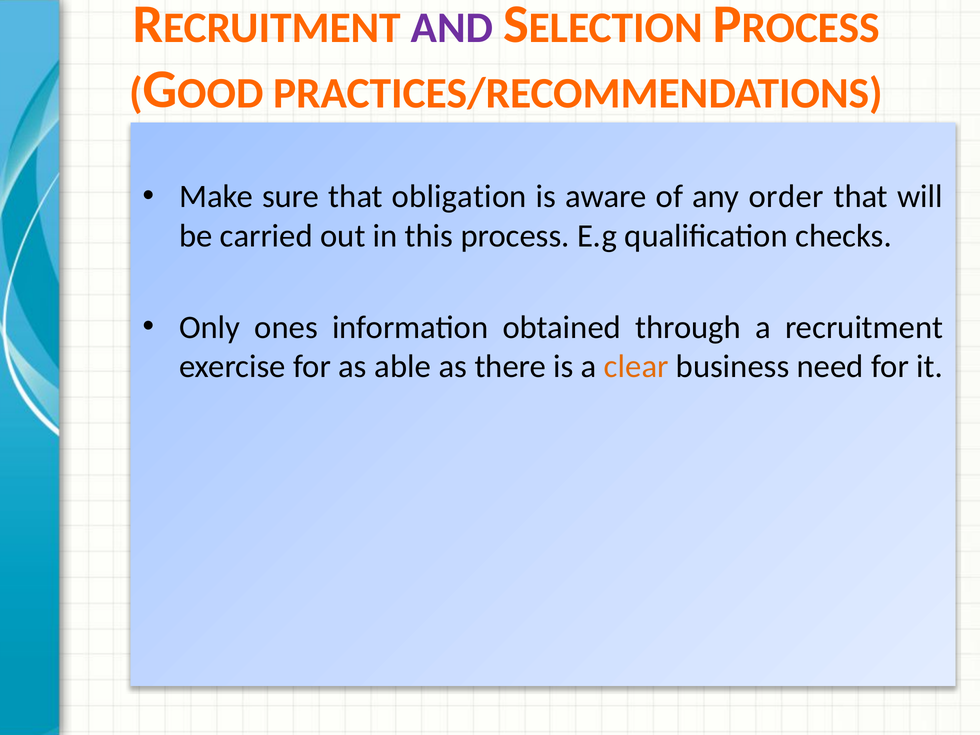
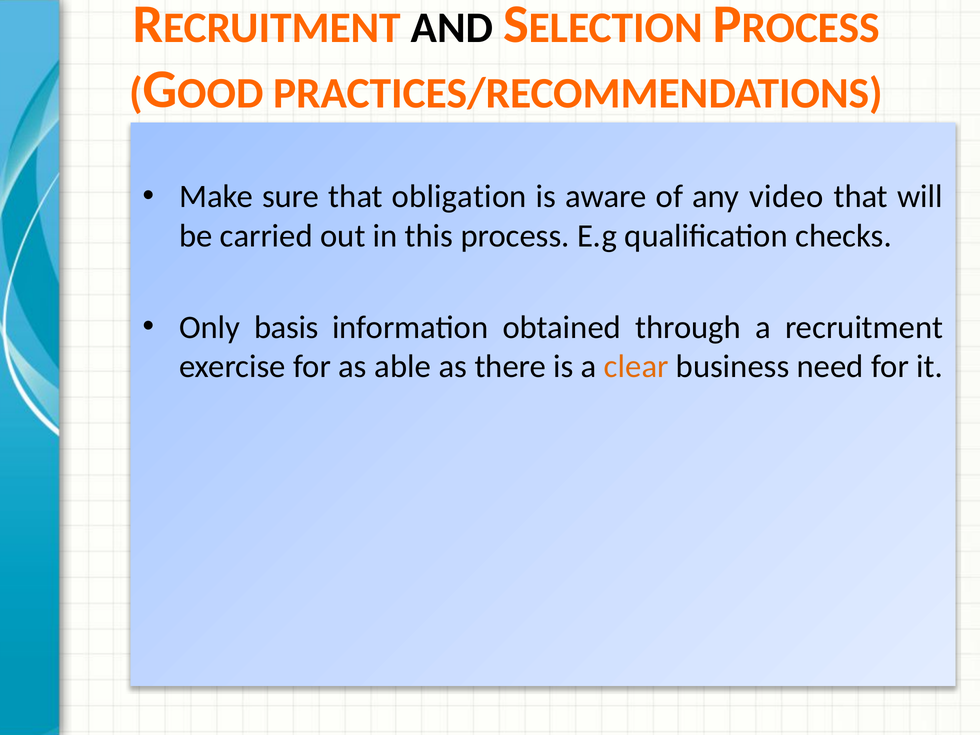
AND colour: purple -> black
order: order -> video
ones: ones -> basis
